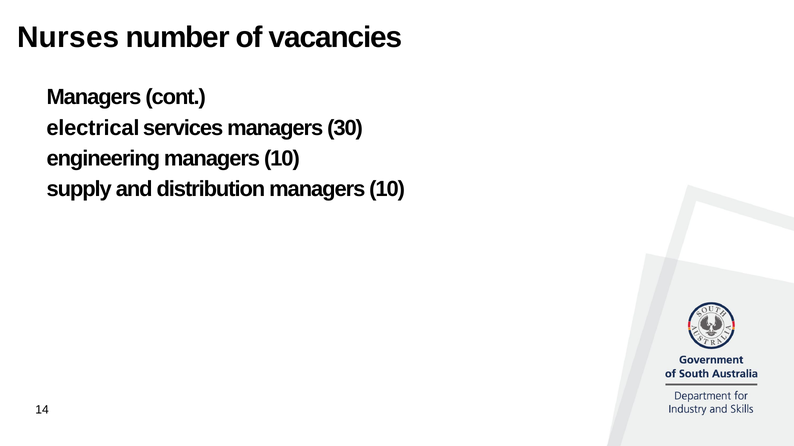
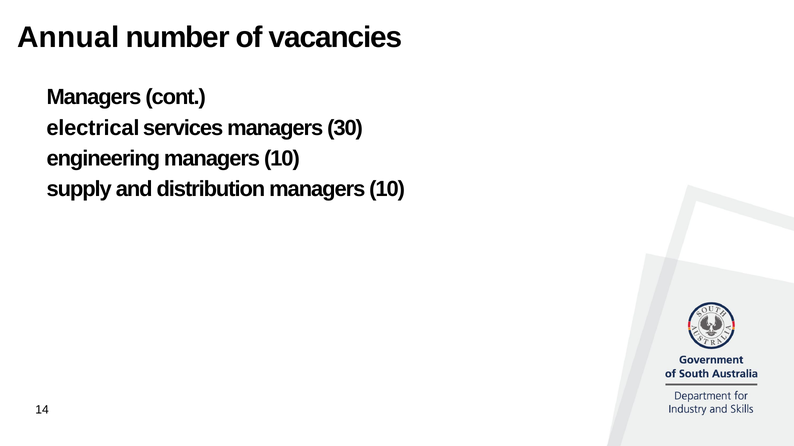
Nurses: Nurses -> Annual
